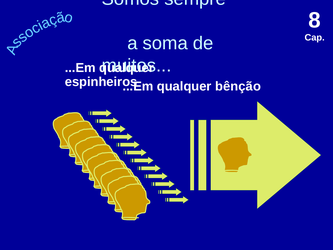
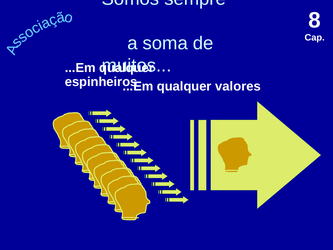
bênção: bênção -> valores
